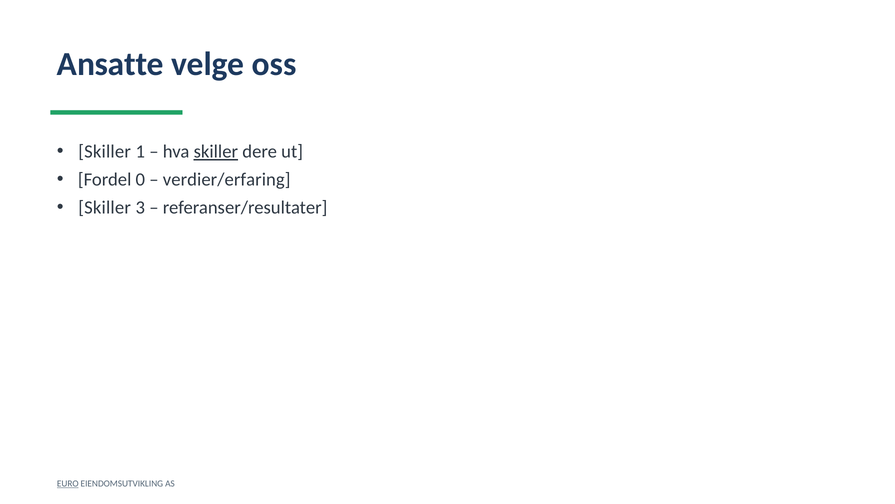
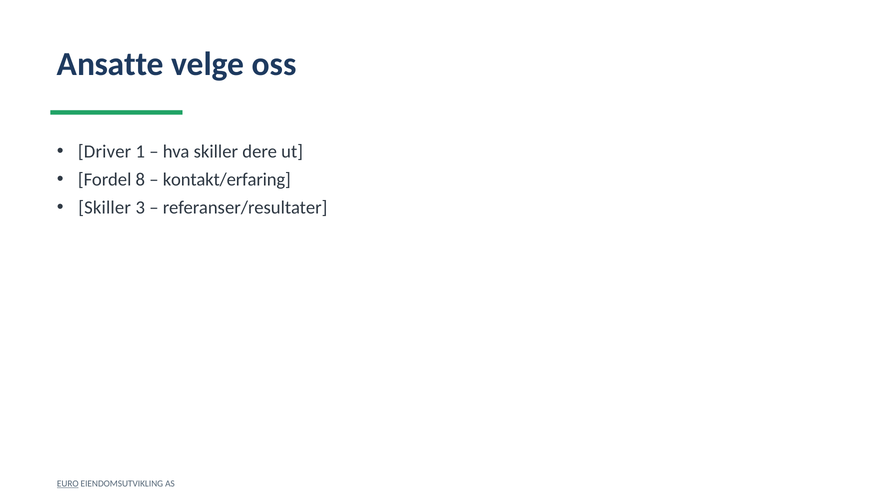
Skiller at (105, 152): Skiller -> Driver
skiller at (216, 152) underline: present -> none
0: 0 -> 8
verdier/erfaring: verdier/erfaring -> kontakt/erfaring
